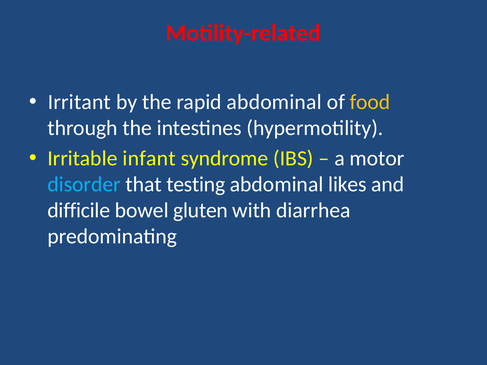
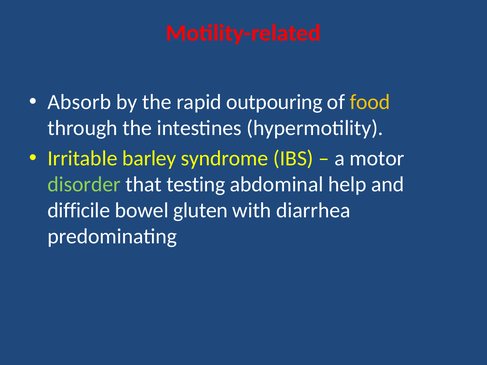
Irritant: Irritant -> Absorb
rapid abdominal: abdominal -> outpouring
infant: infant -> barley
disorder colour: light blue -> light green
likes: likes -> help
